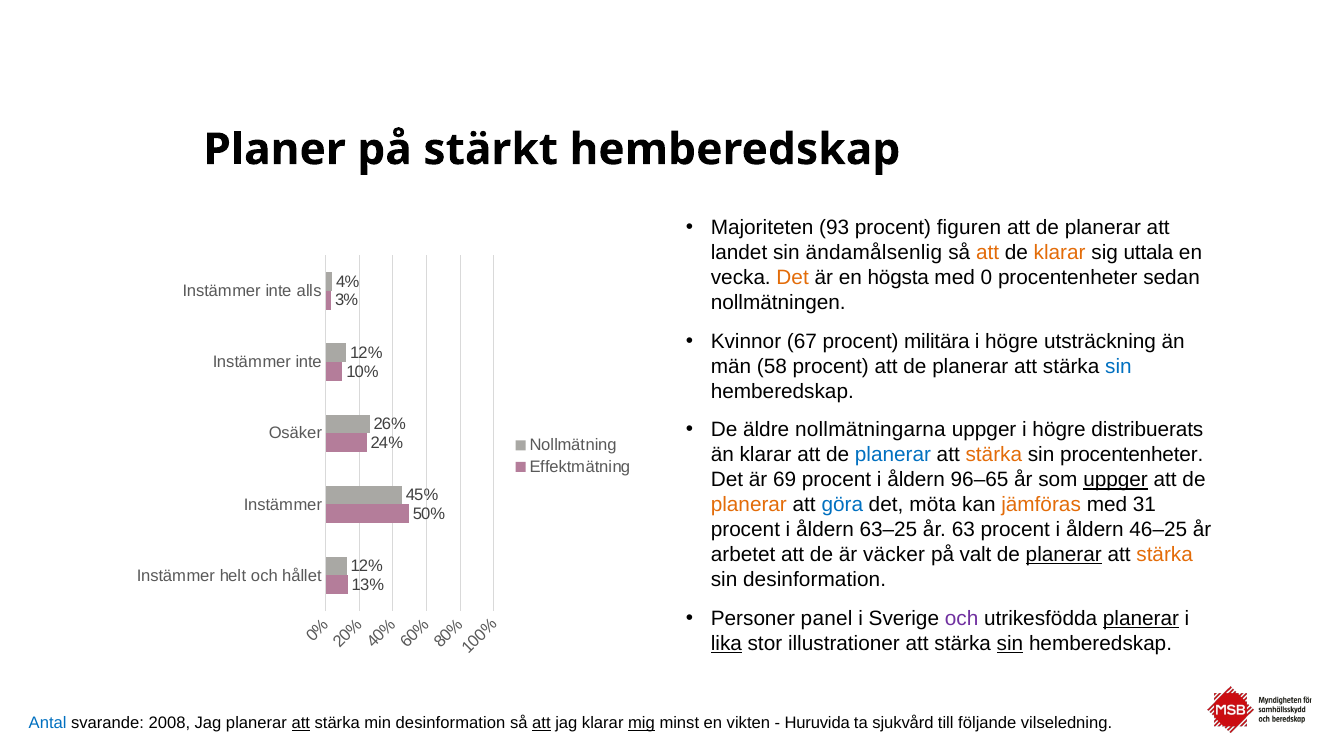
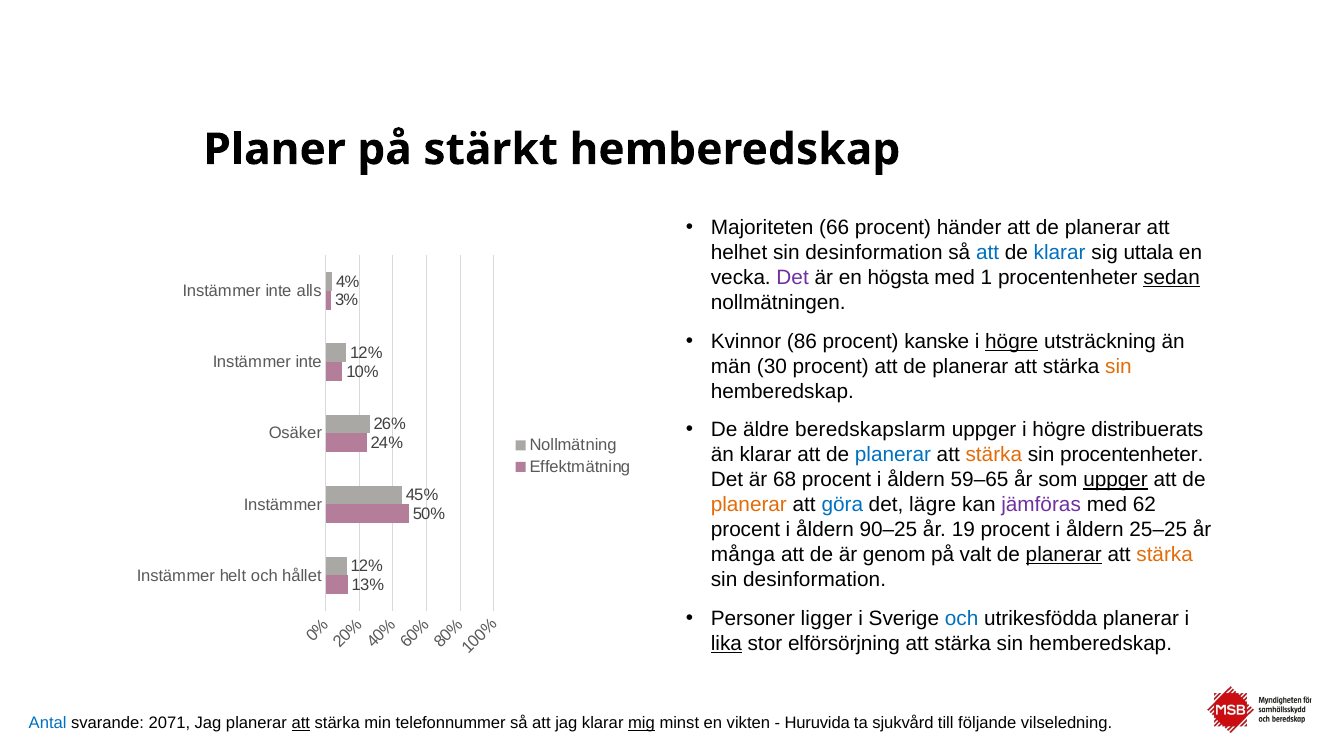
93: 93 -> 66
figuren: figuren -> händer
landet: landet -> helhet
ändamålsenlig at (874, 253): ändamålsenlig -> desinformation
att at (988, 253) colour: orange -> blue
klarar at (1060, 253) colour: orange -> blue
Det at (793, 278) colour: orange -> purple
med 0: 0 -> 1
sedan underline: none -> present
67: 67 -> 86
militära: militära -> kanske
högre at (1012, 341) underline: none -> present
58: 58 -> 30
sin at (1118, 366) colour: blue -> orange
nollmätningarna: nollmätningarna -> beredskapslarm
69: 69 -> 68
96–65: 96–65 -> 59–65
möta: möta -> lägre
jämföras colour: orange -> purple
31: 31 -> 62
63–25: 63–25 -> 90–25
63: 63 -> 19
46–25: 46–25 -> 25–25
arbetet: arbetet -> många
väcker: väcker -> genom
panel: panel -> ligger
och at (962, 619) colour: purple -> blue
planerar at (1141, 619) underline: present -> none
illustrationer: illustrationer -> elförsörjning
sin at (1010, 644) underline: present -> none
2008: 2008 -> 2071
min desinformation: desinformation -> telefonnummer
att at (541, 724) underline: present -> none
